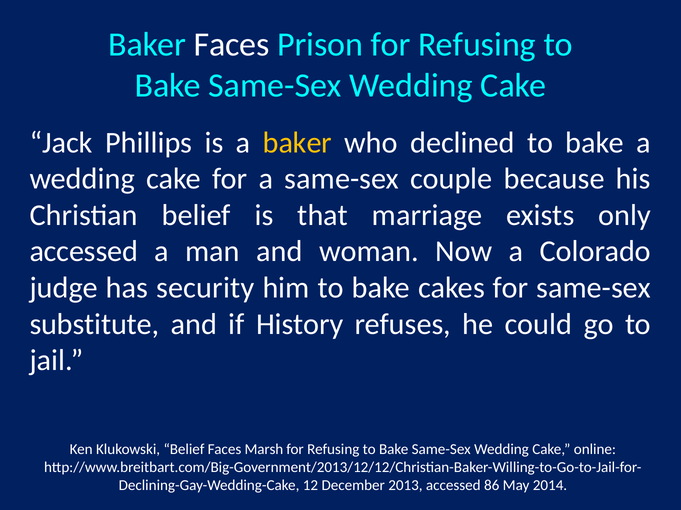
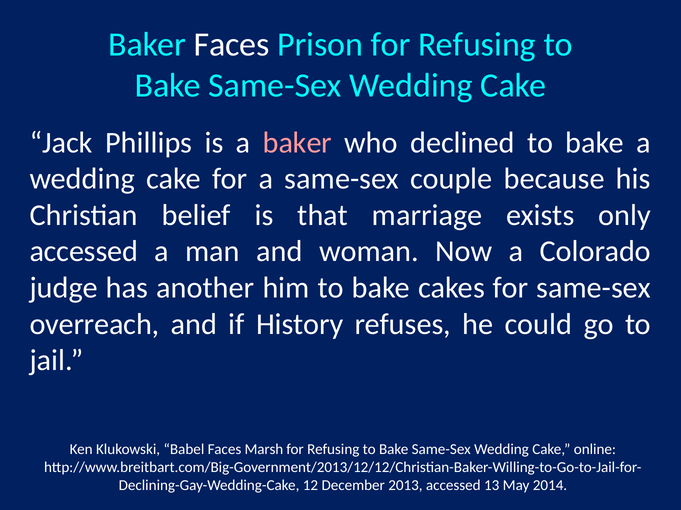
baker at (297, 143) colour: yellow -> pink
security: security -> another
substitute: substitute -> overreach
Klukowski Belief: Belief -> Babel
86: 86 -> 13
